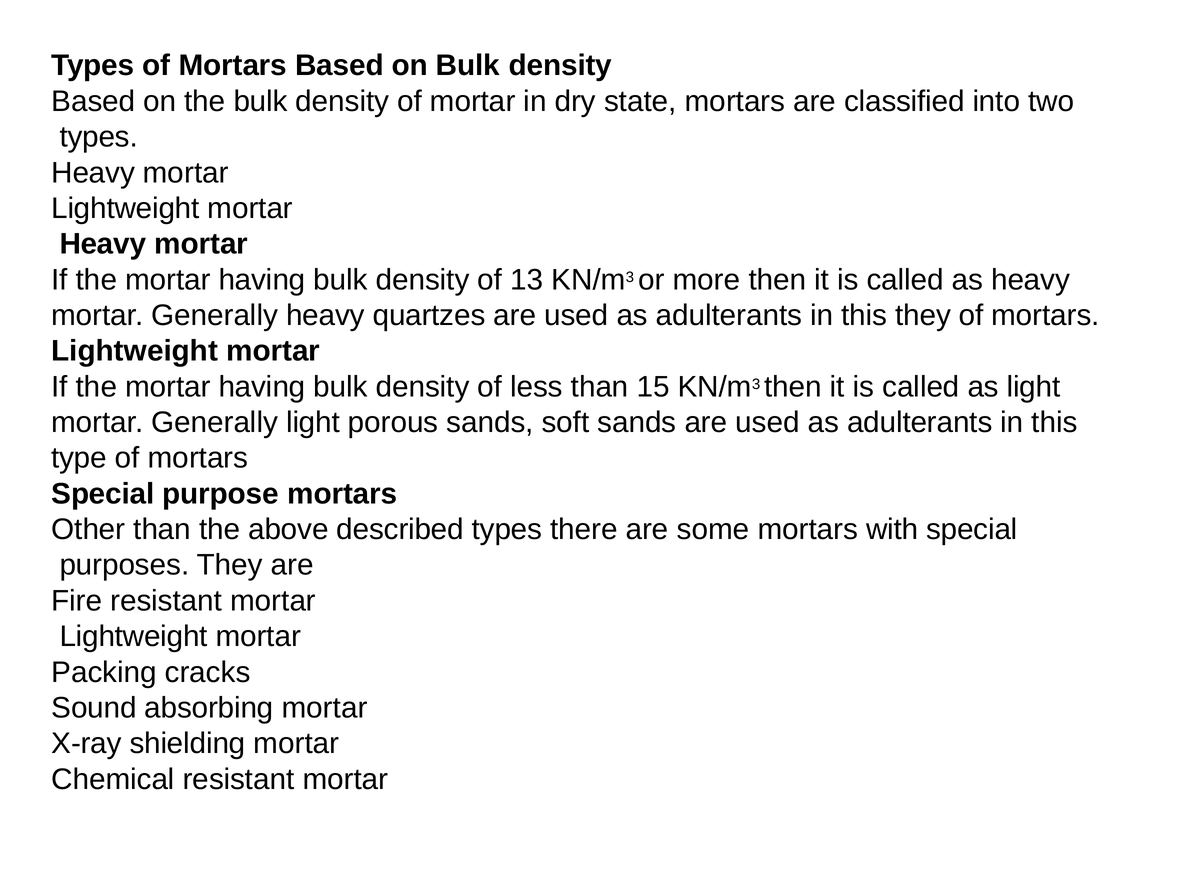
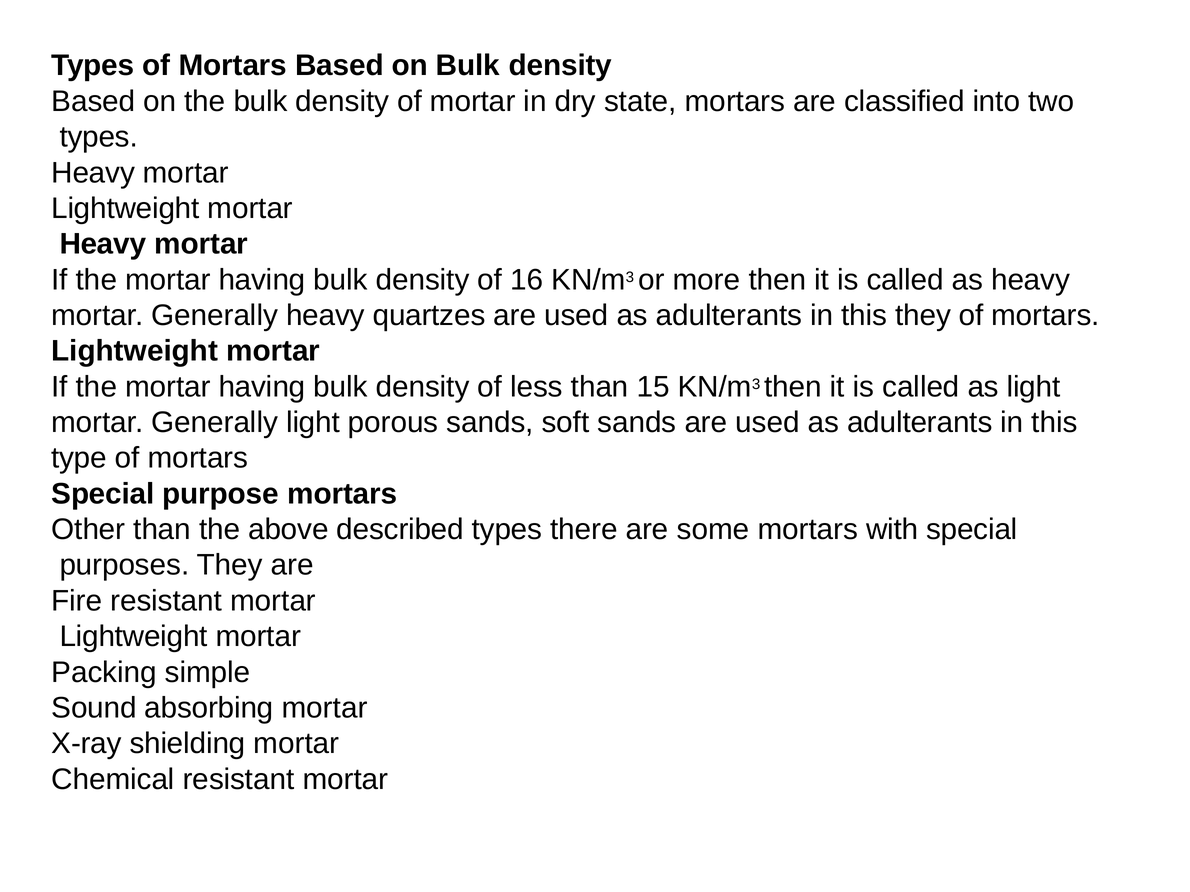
13: 13 -> 16
cracks: cracks -> simple
